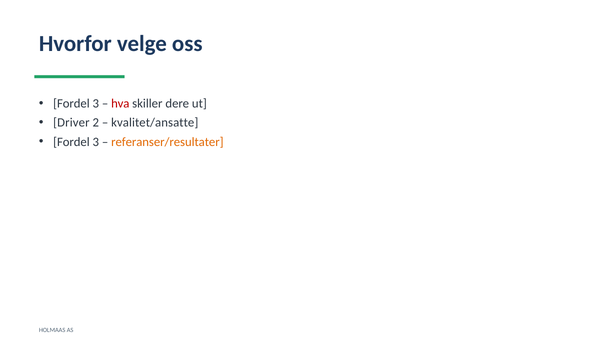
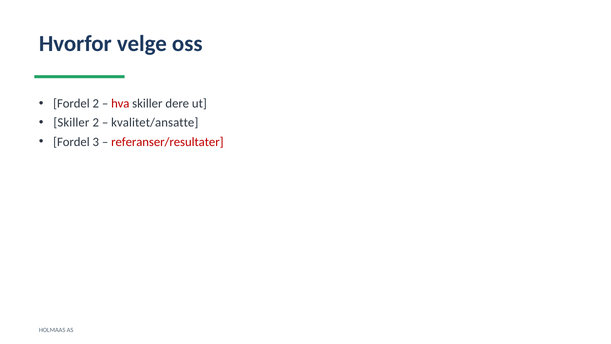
3 at (96, 103): 3 -> 2
Driver at (71, 123): Driver -> Skiller
referanser/resultater colour: orange -> red
